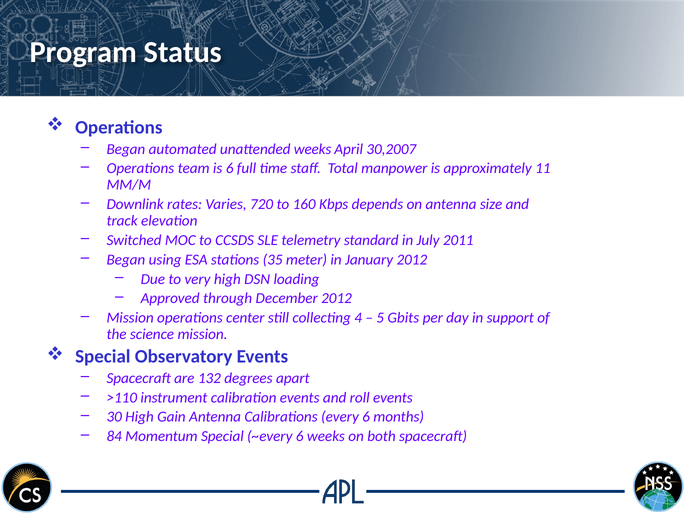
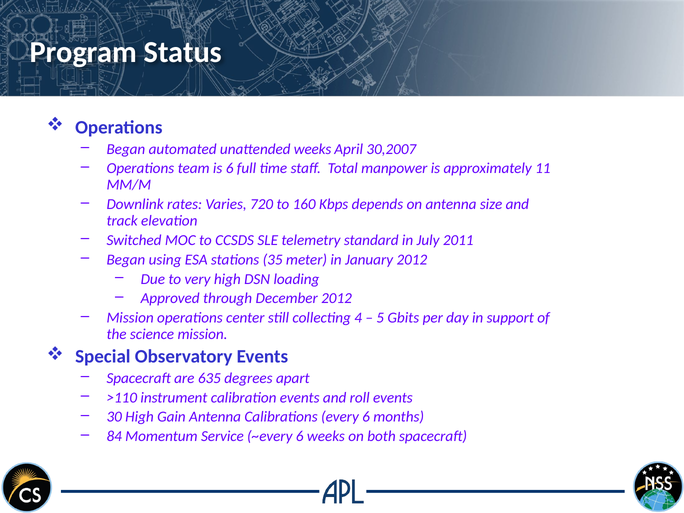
132: 132 -> 635
Momentum Special: Special -> Service
